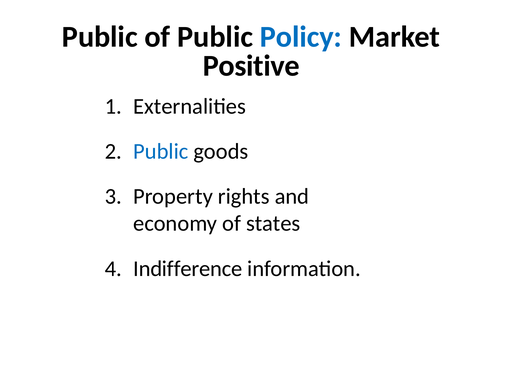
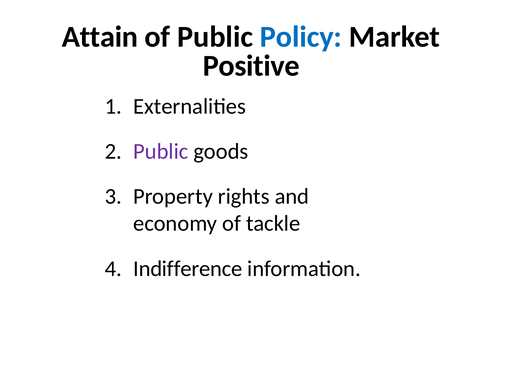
Public at (100, 37): Public -> Attain
Public at (161, 151) colour: blue -> purple
states: states -> tackle
